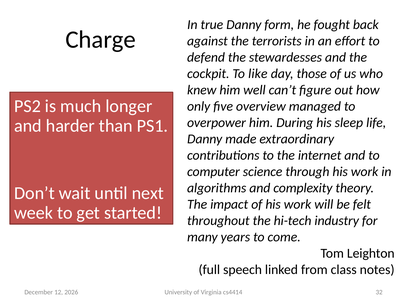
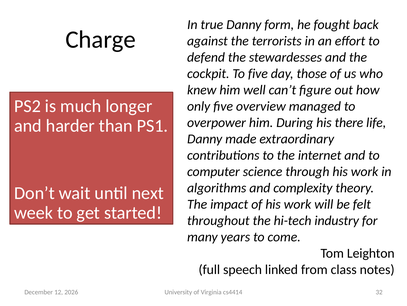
To like: like -> five
sleep: sleep -> there
